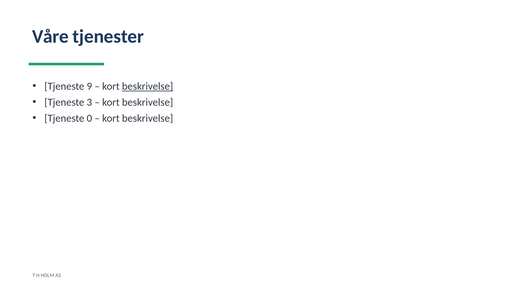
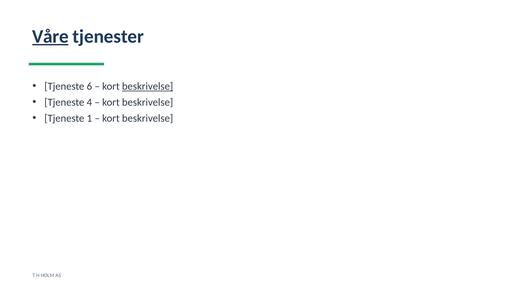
Våre underline: none -> present
9: 9 -> 6
3: 3 -> 4
0: 0 -> 1
